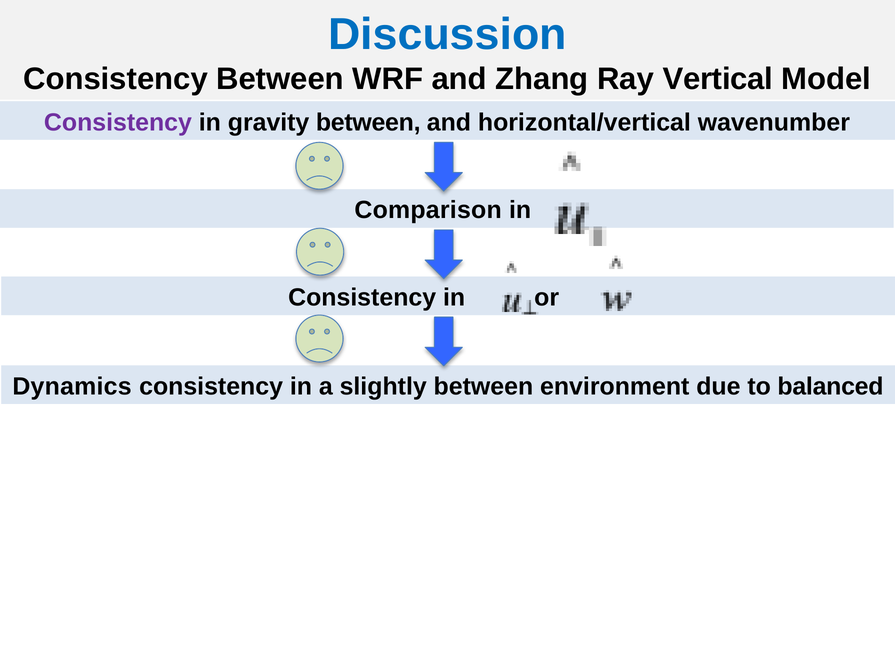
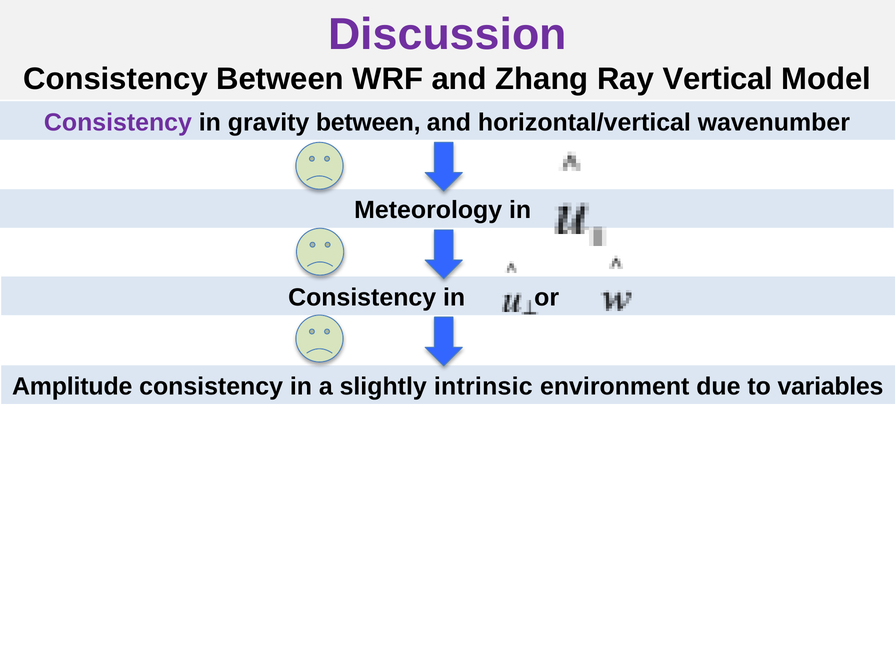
Discussion colour: blue -> purple
Comparison: Comparison -> Meteorology
Dynamics: Dynamics -> Amplitude
slightly between: between -> intrinsic
balanced: balanced -> variables
